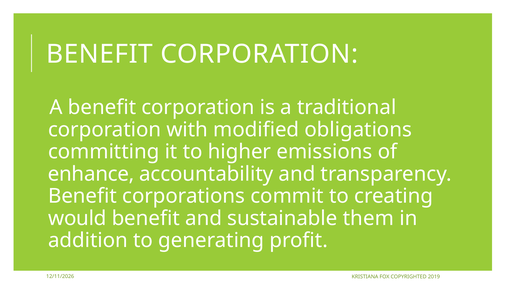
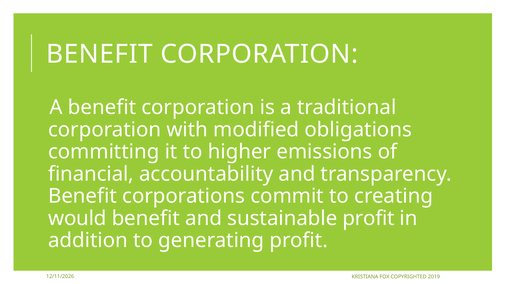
enhance: enhance -> financial
sustainable them: them -> profit
